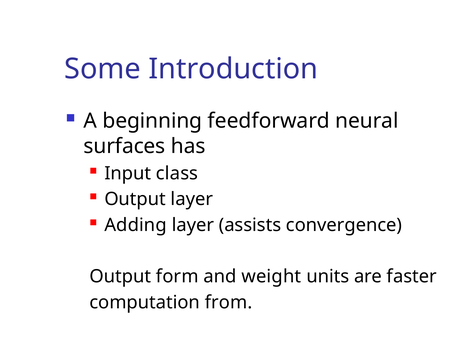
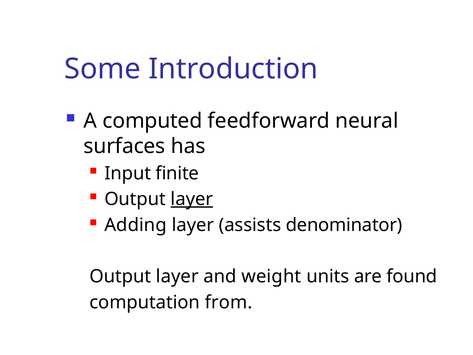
beginning: beginning -> computed
class: class -> finite
layer at (192, 199) underline: none -> present
convergence: convergence -> denominator
form at (177, 276): form -> layer
faster: faster -> found
